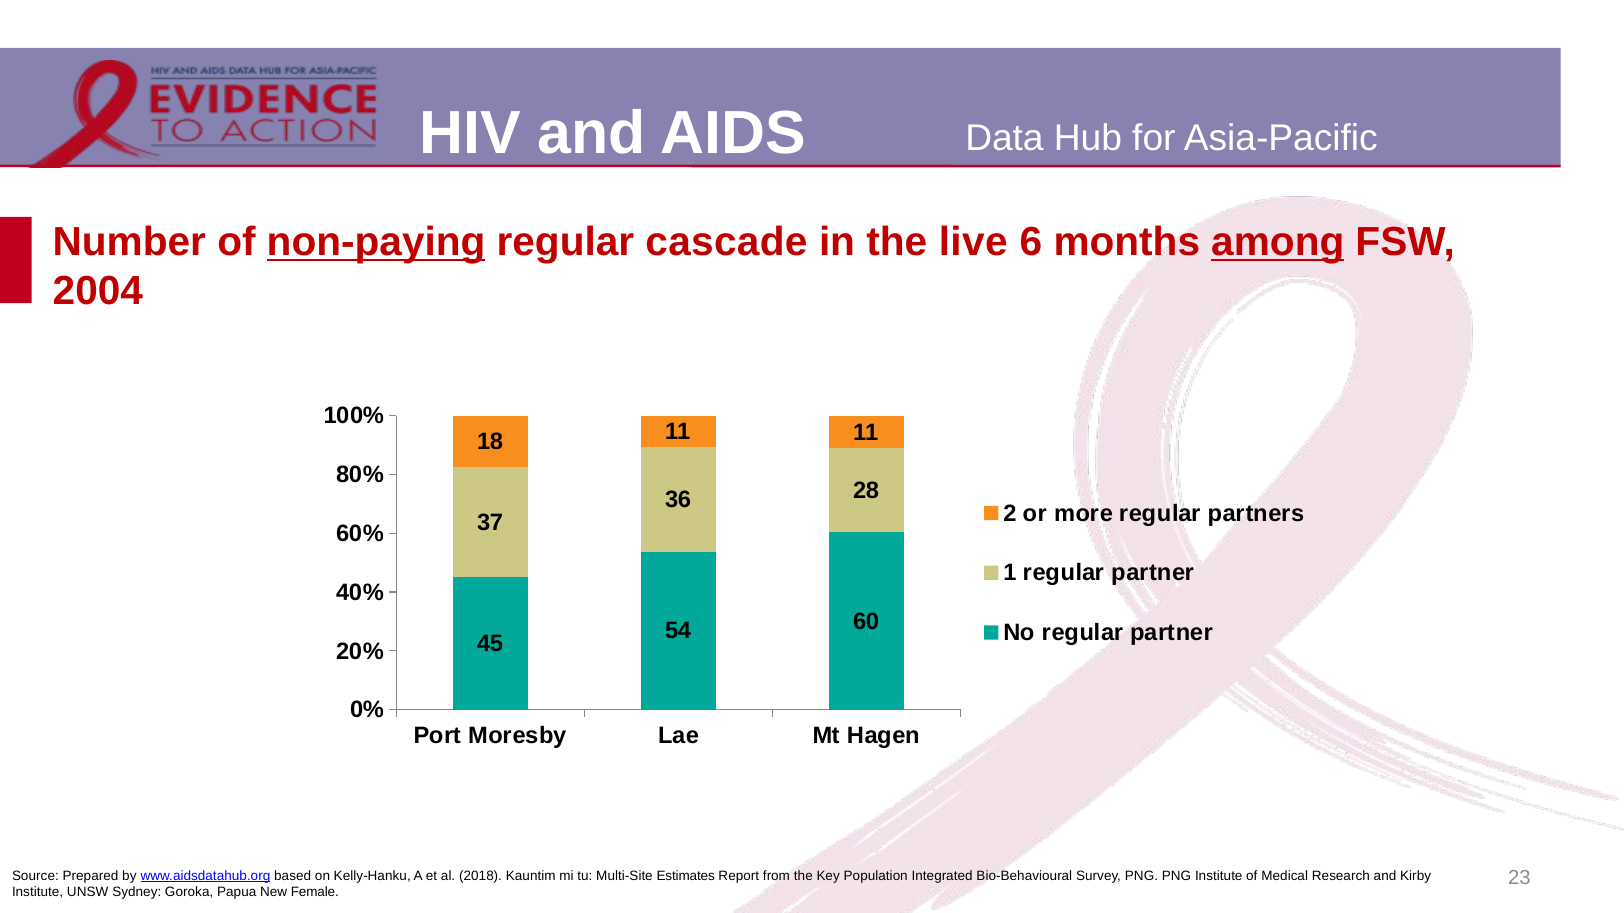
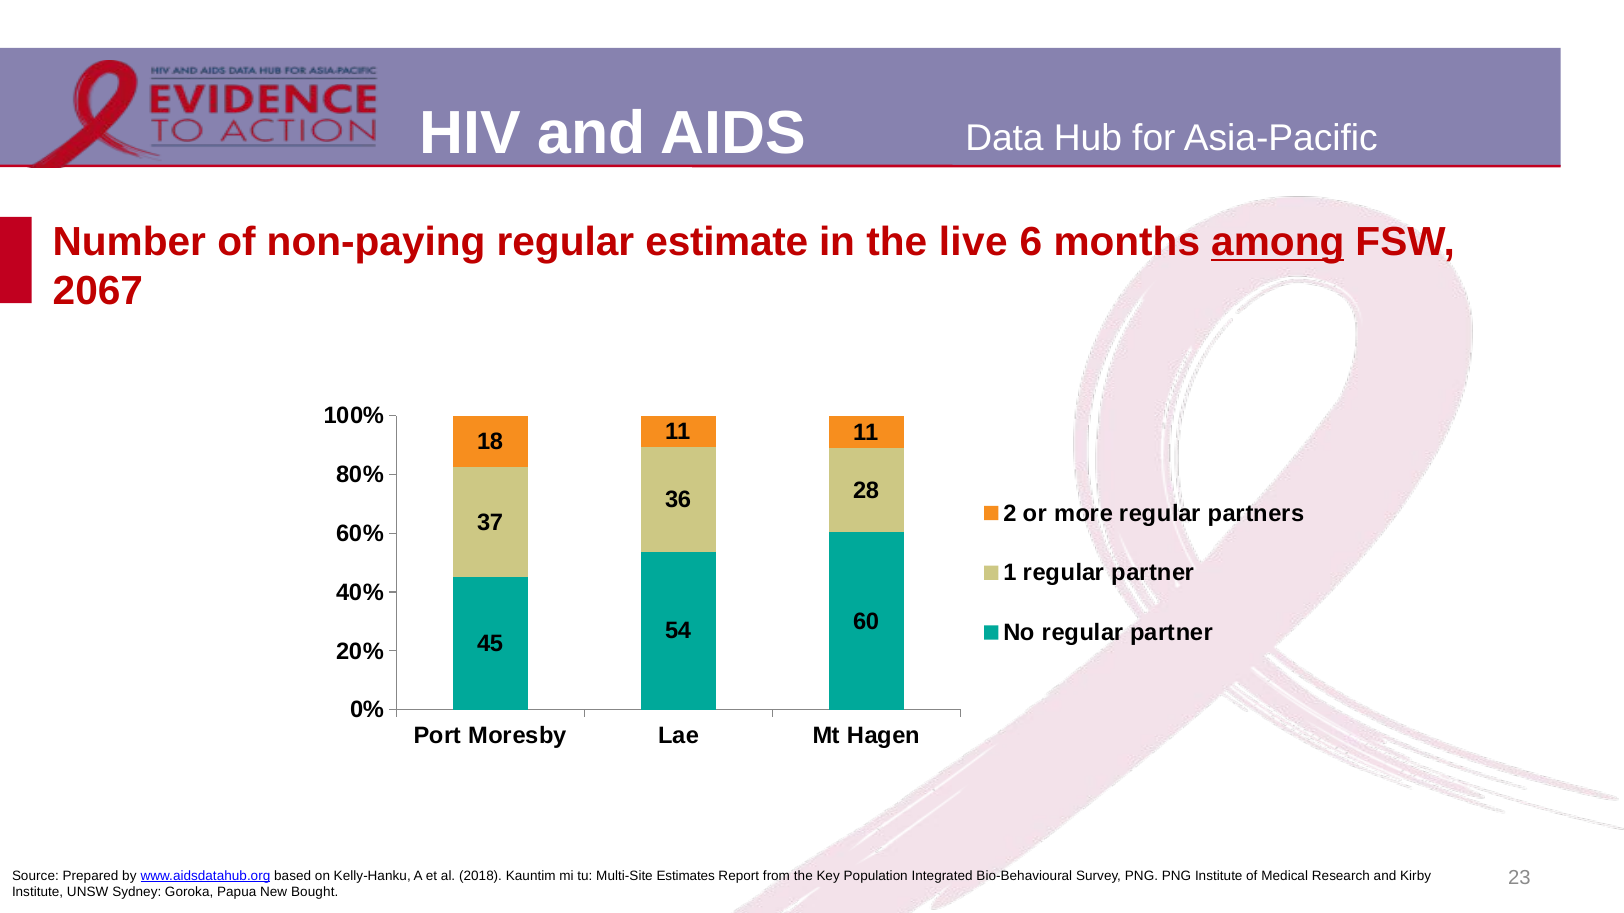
non-paying underline: present -> none
cascade: cascade -> estimate
2004: 2004 -> 2067
Female: Female -> Bought
